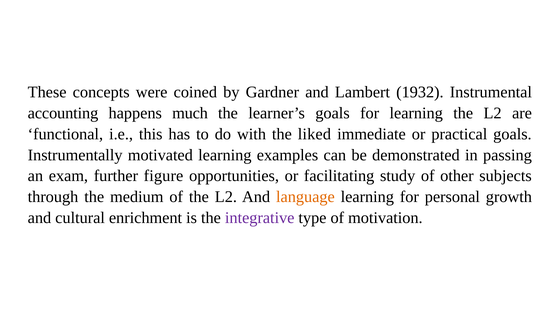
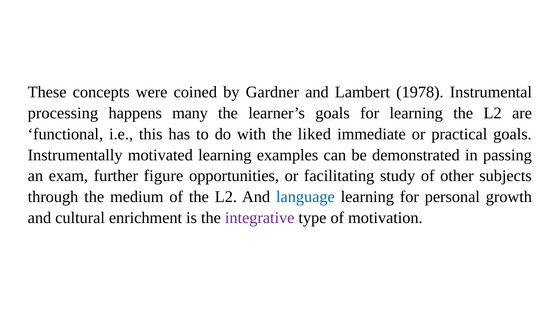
1932: 1932 -> 1978
accounting: accounting -> processing
much: much -> many
language colour: orange -> blue
